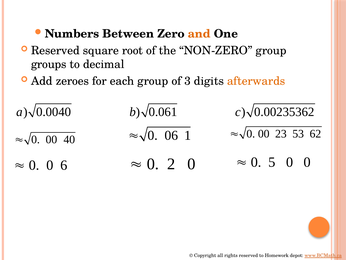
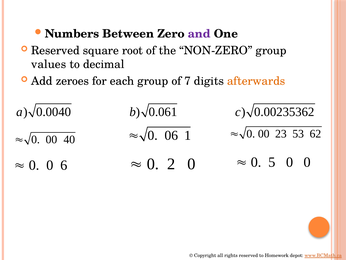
and colour: orange -> purple
groups: groups -> values
3: 3 -> 7
